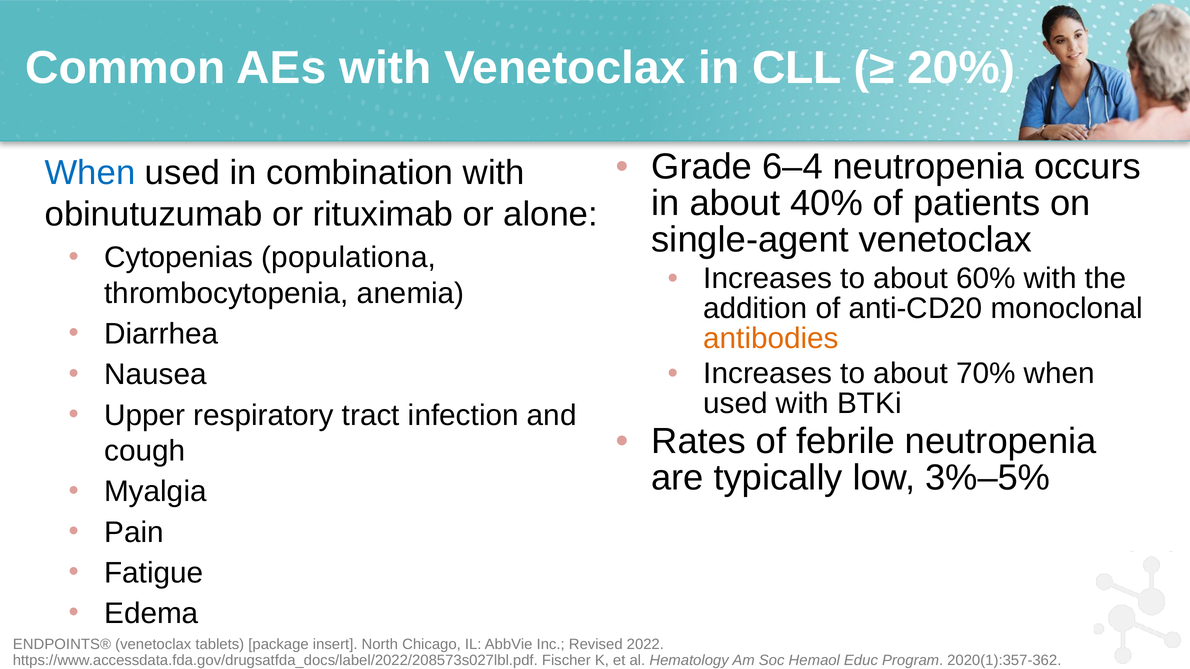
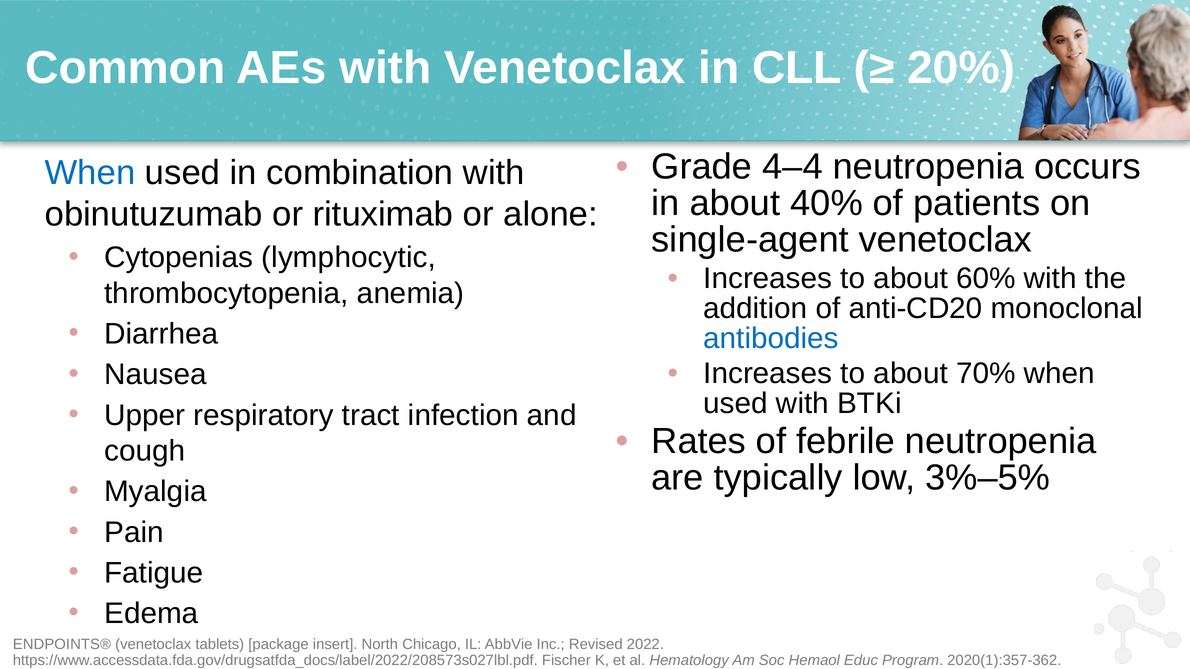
6–4: 6–4 -> 4–4
populationa: populationa -> lymphocytic
antibodies colour: orange -> blue
